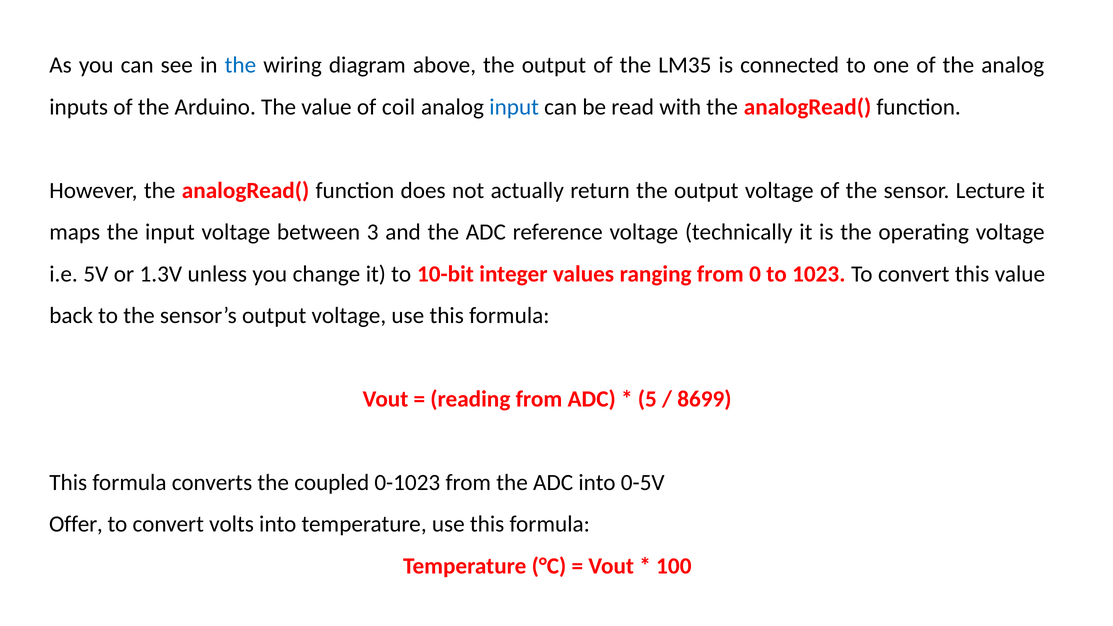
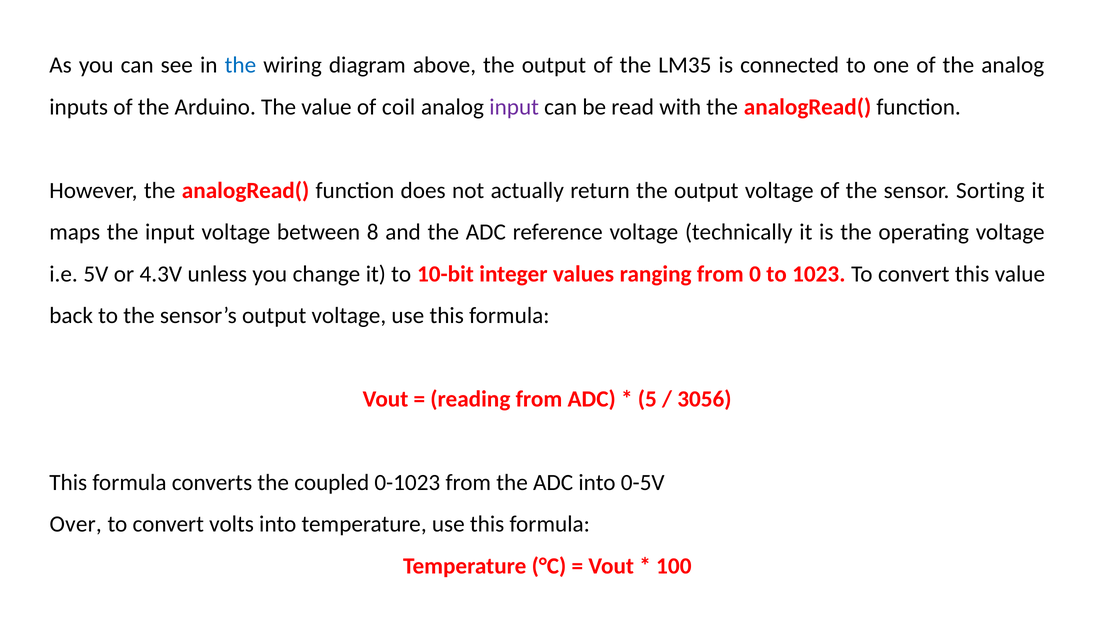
input at (514, 107) colour: blue -> purple
Lecture: Lecture -> Sorting
3: 3 -> 8
1.3V: 1.3V -> 4.3V
8699: 8699 -> 3056
Offer: Offer -> Over
